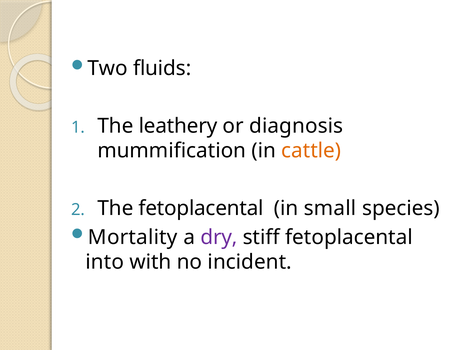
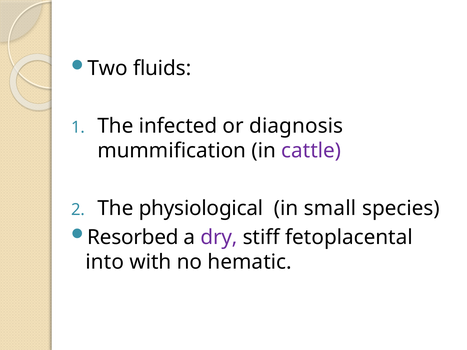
leathery: leathery -> infected
cattle colour: orange -> purple
The fetoplacental: fetoplacental -> physiological
Mortality: Mortality -> Resorbed
incident: incident -> hematic
